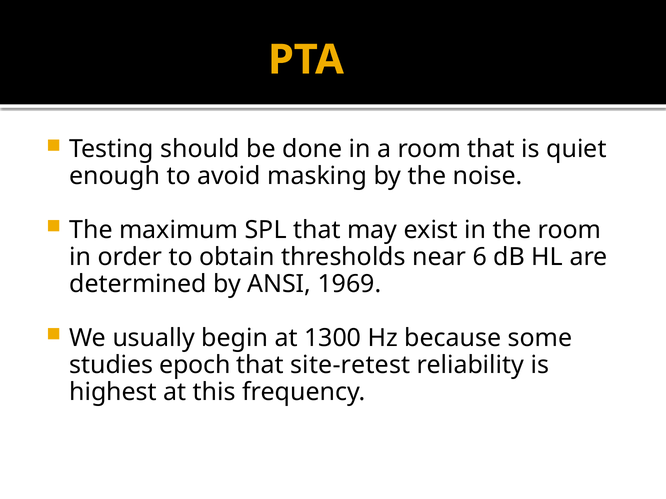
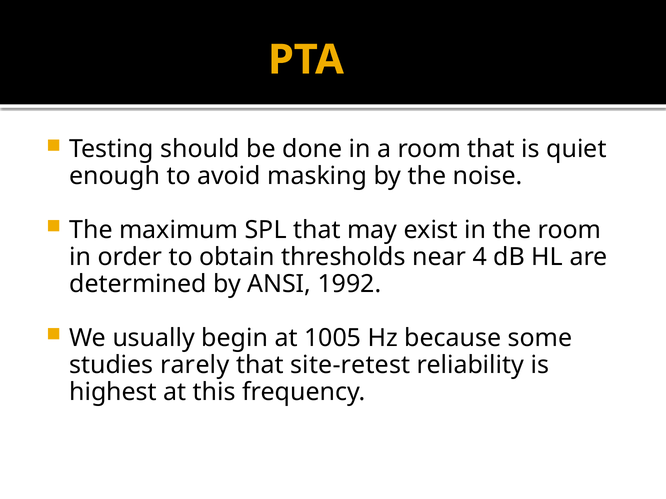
6: 6 -> 4
1969: 1969 -> 1992
1300: 1300 -> 1005
epoch: epoch -> rarely
